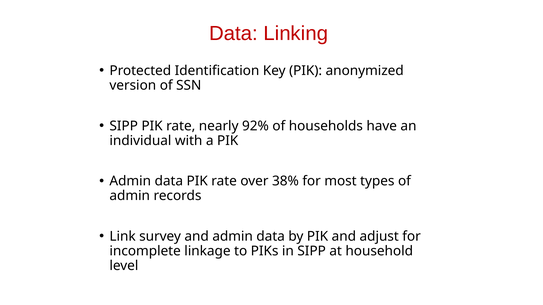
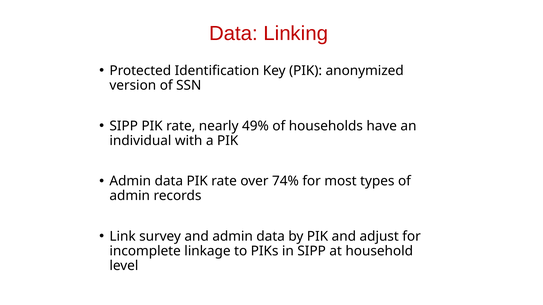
92%: 92% -> 49%
38%: 38% -> 74%
